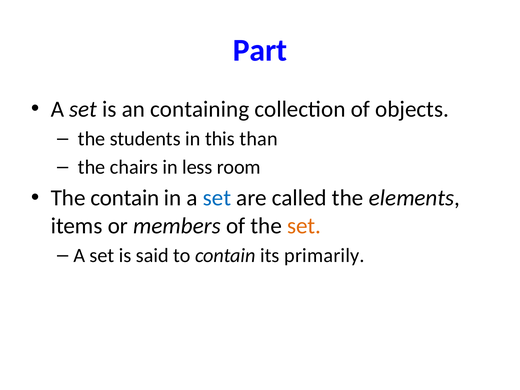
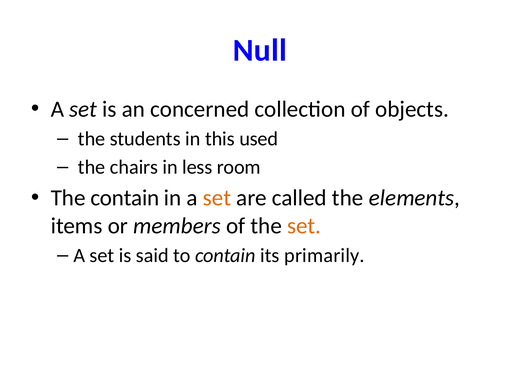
Part: Part -> Null
containing: containing -> concerned
than: than -> used
set at (217, 198) colour: blue -> orange
